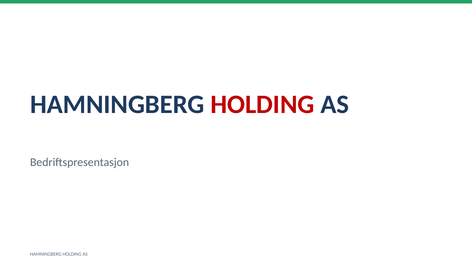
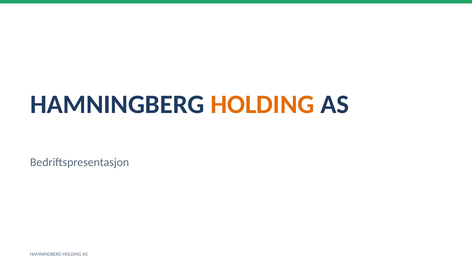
HOLDING at (262, 105) colour: red -> orange
